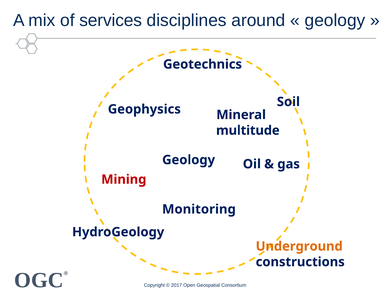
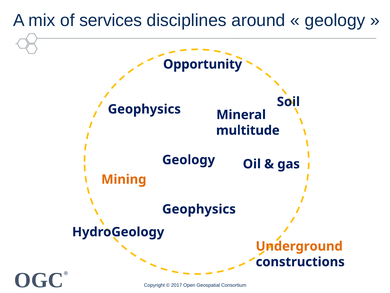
Geotechnics: Geotechnics -> Opportunity
Mining colour: red -> orange
Monitoring at (199, 209): Monitoring -> Geophysics
